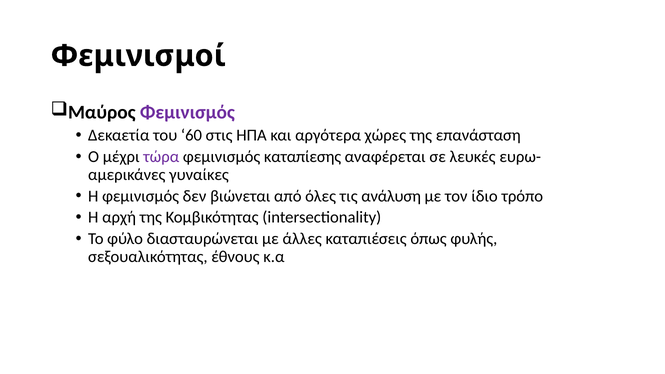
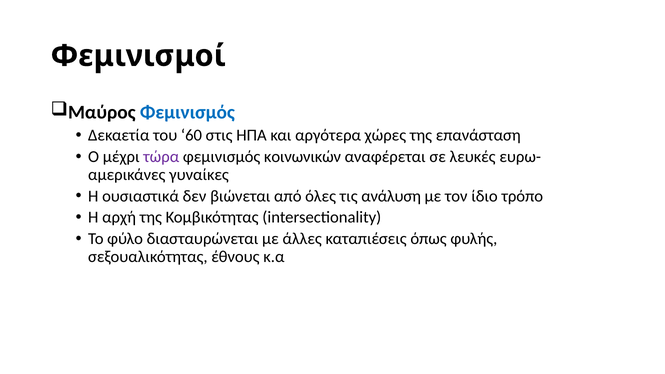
Φεμινισμός at (187, 112) colour: purple -> blue
καταπίεσης: καταπίεσης -> κοινωνικών
Η φεμινισμός: φεμινισμός -> ουσιαστικά
